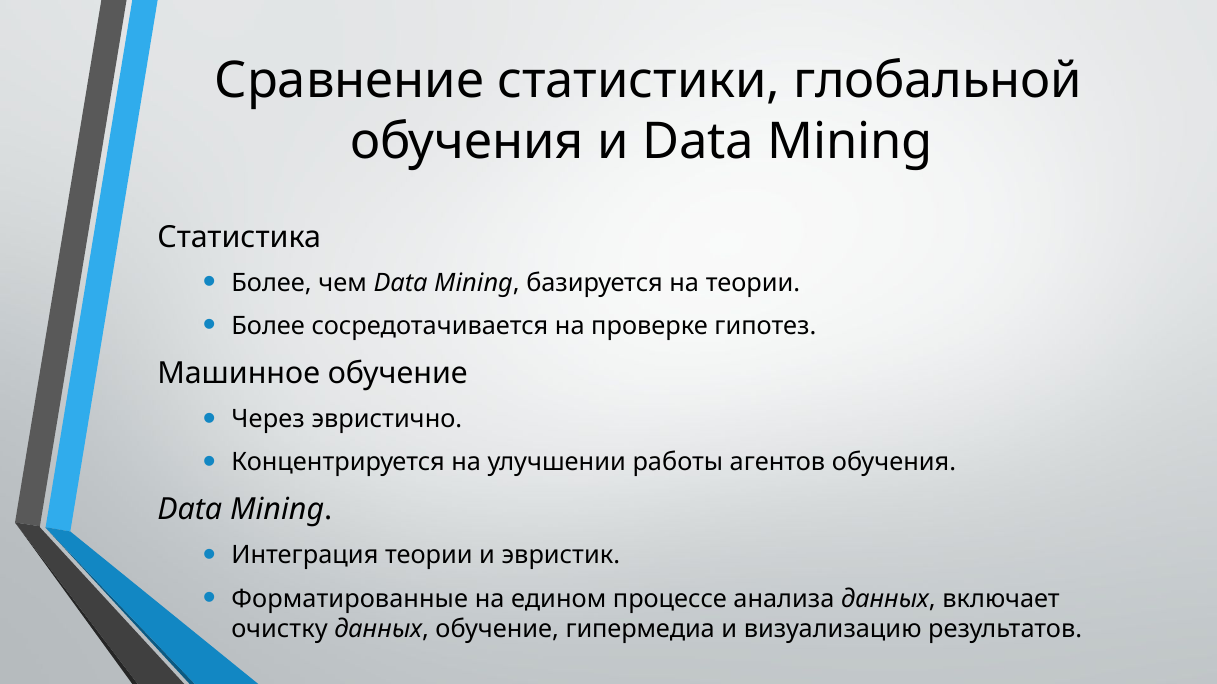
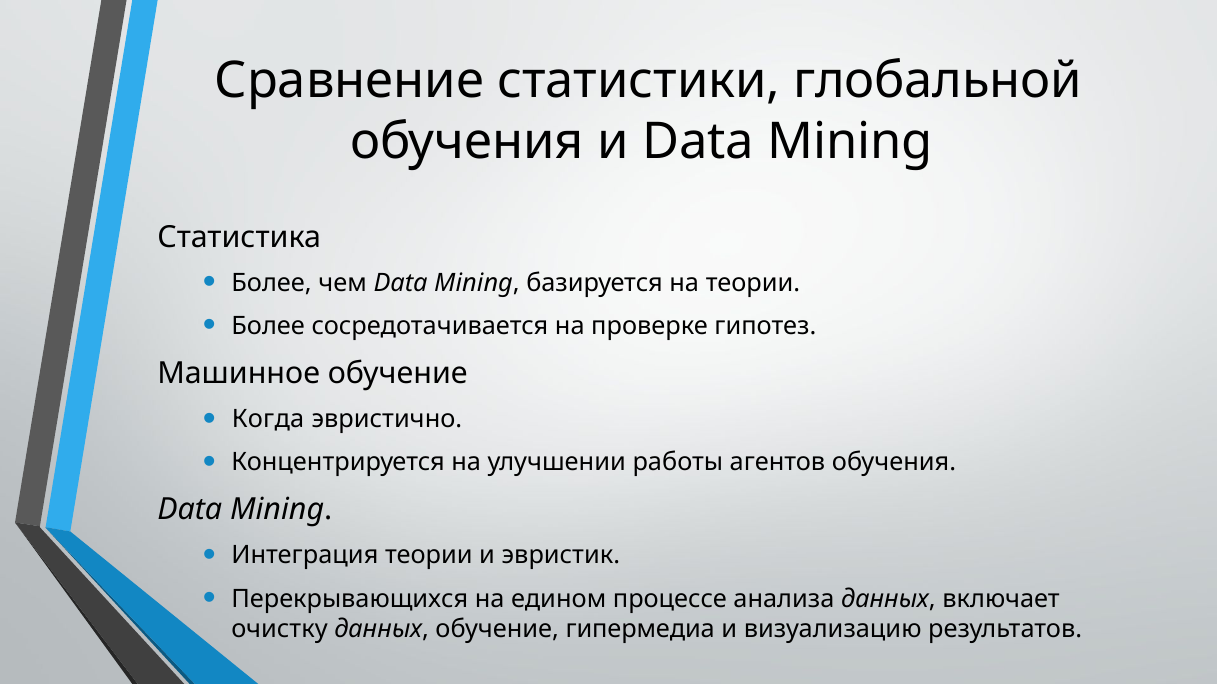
Через: Через -> Когда
Форматированные: Форматированные -> Перекрывающихся
